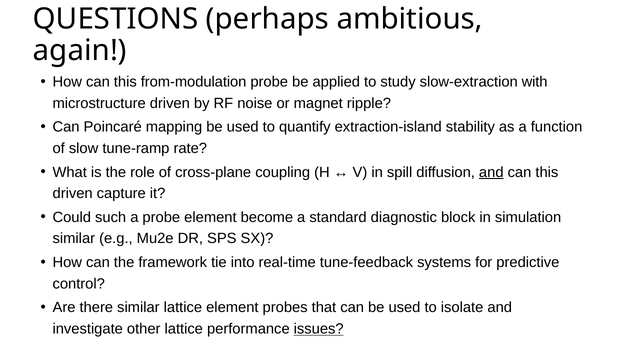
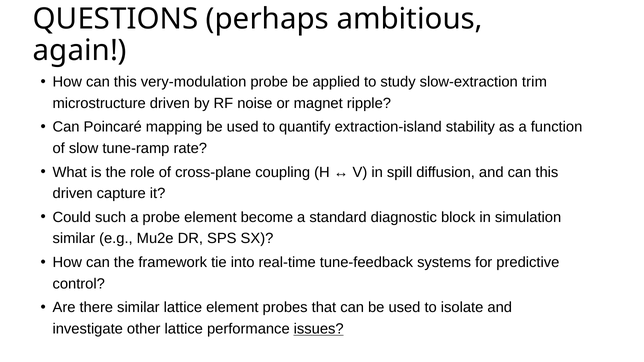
from-modulation: from-modulation -> very-modulation
with: with -> trim
and at (491, 172) underline: present -> none
